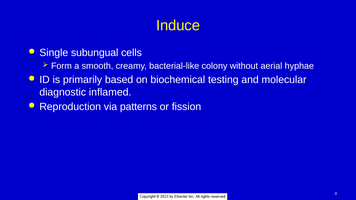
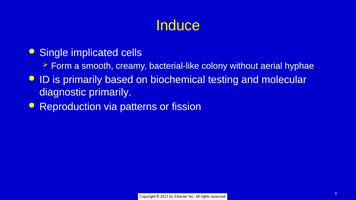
subungual: subungual -> implicated
diagnostic inflamed: inflamed -> primarily
